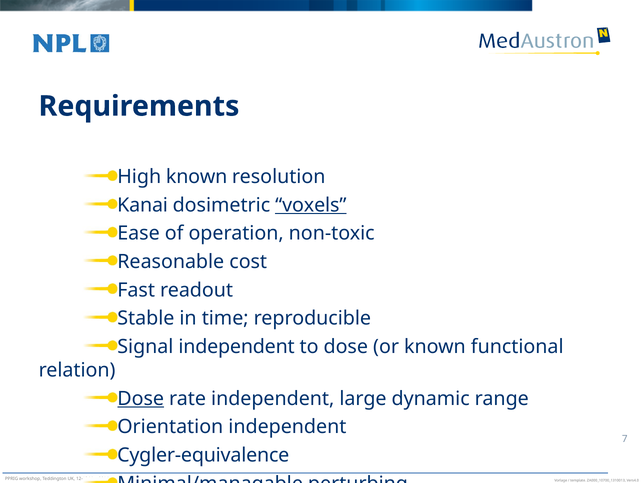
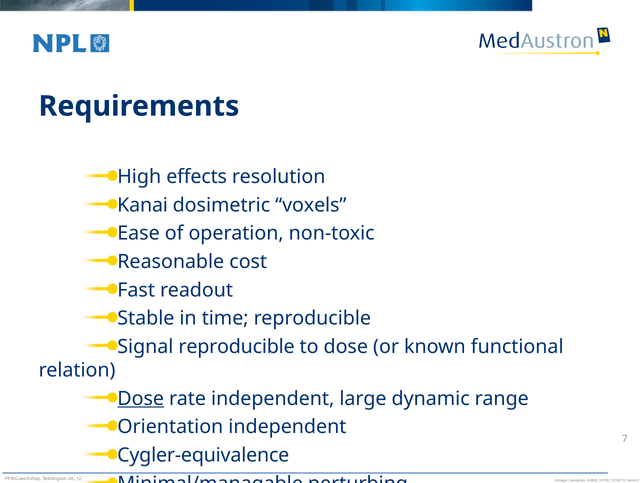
High known: known -> effects
voxels underline: present -> none
Signal independent: independent -> reproducible
